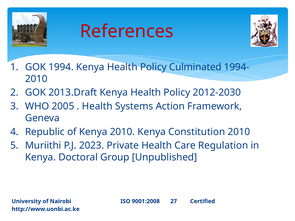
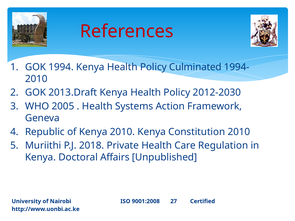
2023: 2023 -> 2018
Group: Group -> Affairs
